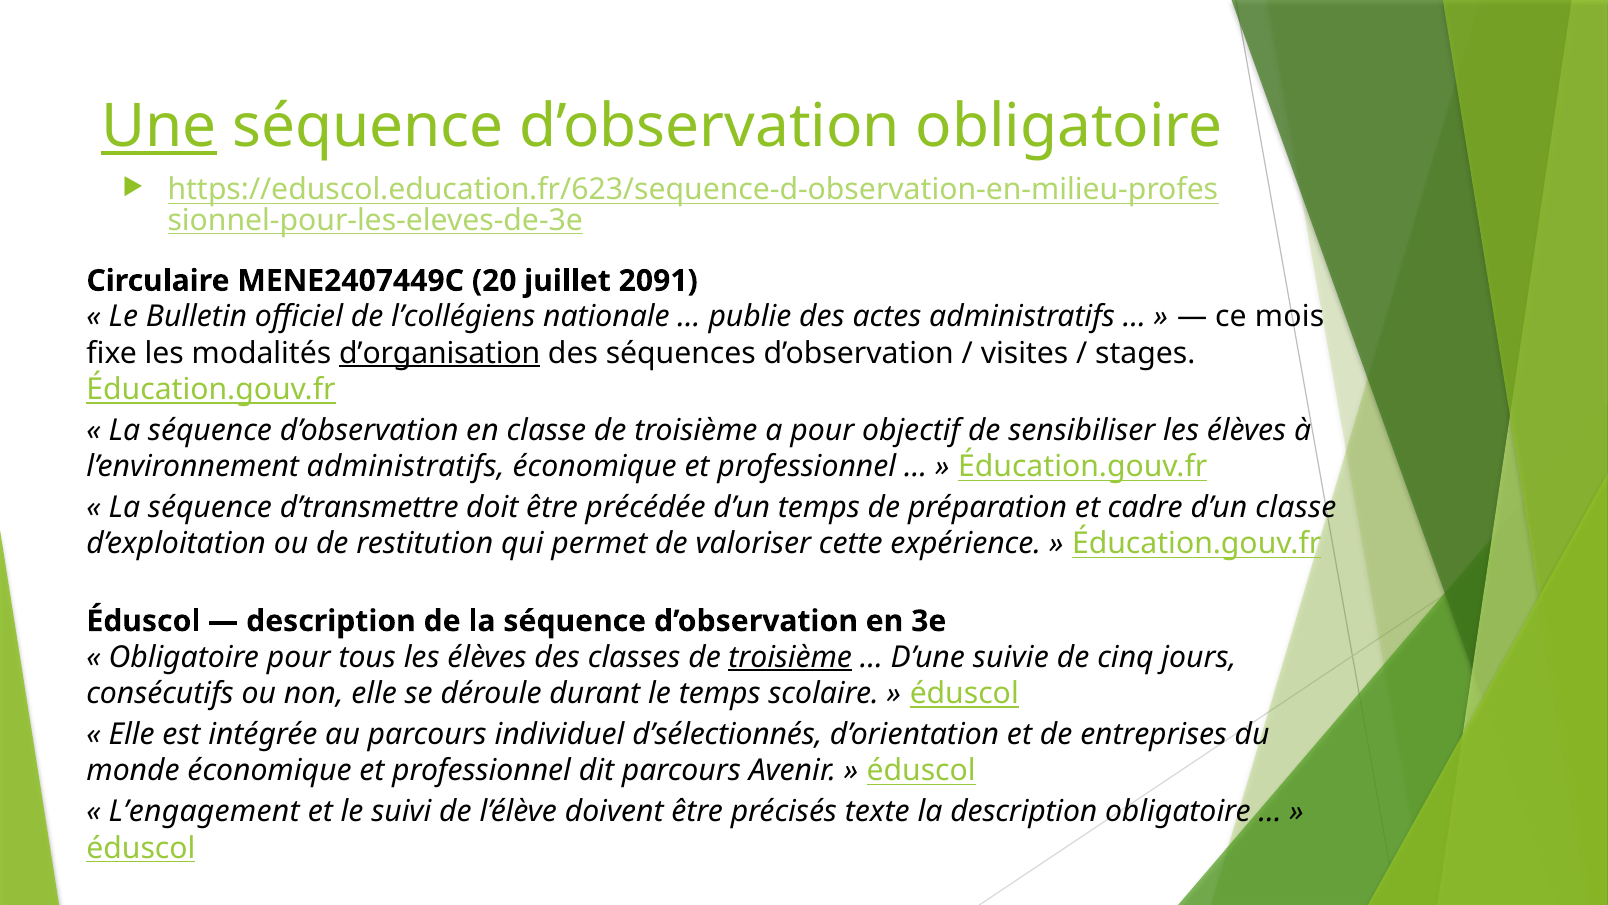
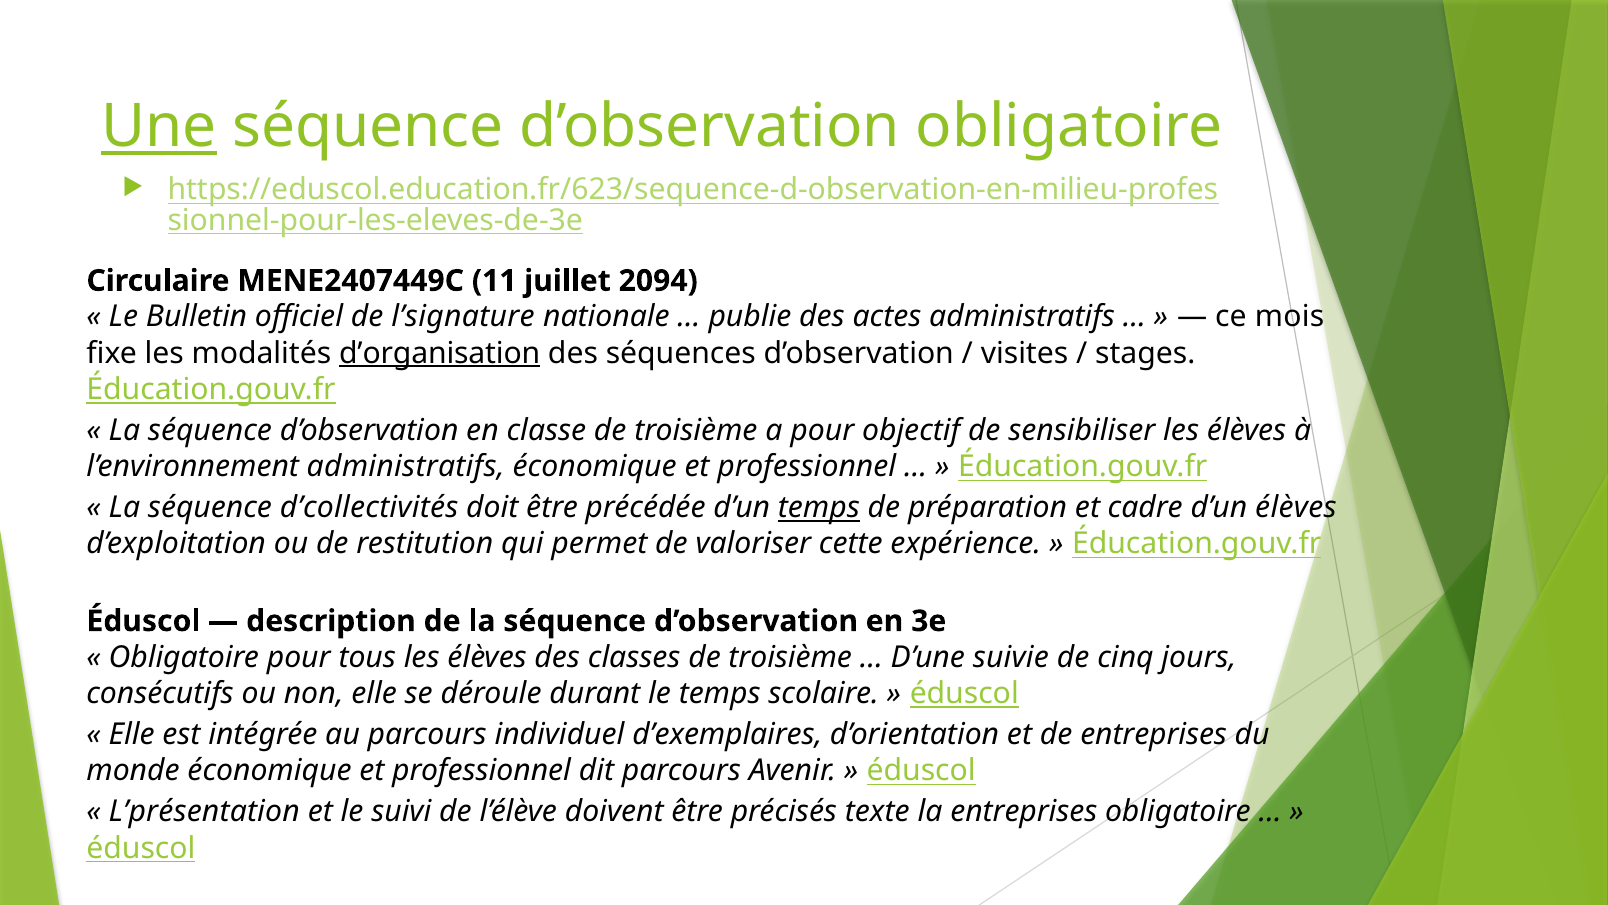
20: 20 -> 11
2091: 2091 -> 2094
l’collégiens: l’collégiens -> l’signature
d’transmettre: d’transmettre -> d’collectivités
temps at (819, 507) underline: none -> present
d’un classe: classe -> élèves
troisième at (790, 657) underline: present -> none
d’sélectionnés: d’sélectionnés -> d’exemplaires
L’engagement: L’engagement -> L’présentation
la description: description -> entreprises
